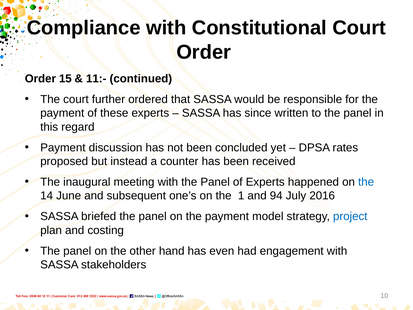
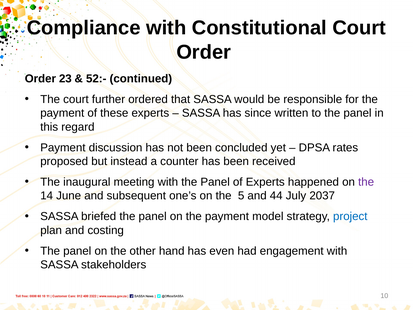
15: 15 -> 23
11:-: 11:- -> 52:-
the at (366, 182) colour: blue -> purple
1: 1 -> 5
94: 94 -> 44
2016: 2016 -> 2037
